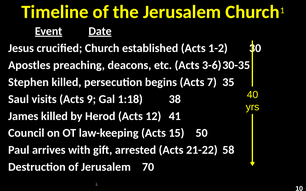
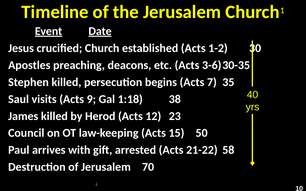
41: 41 -> 23
